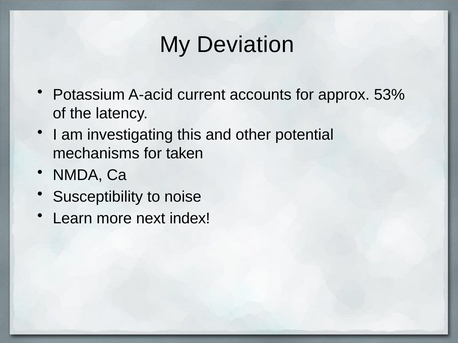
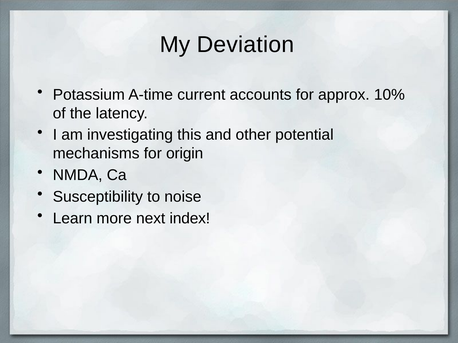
A-acid: A-acid -> A-time
53%: 53% -> 10%
taken: taken -> origin
